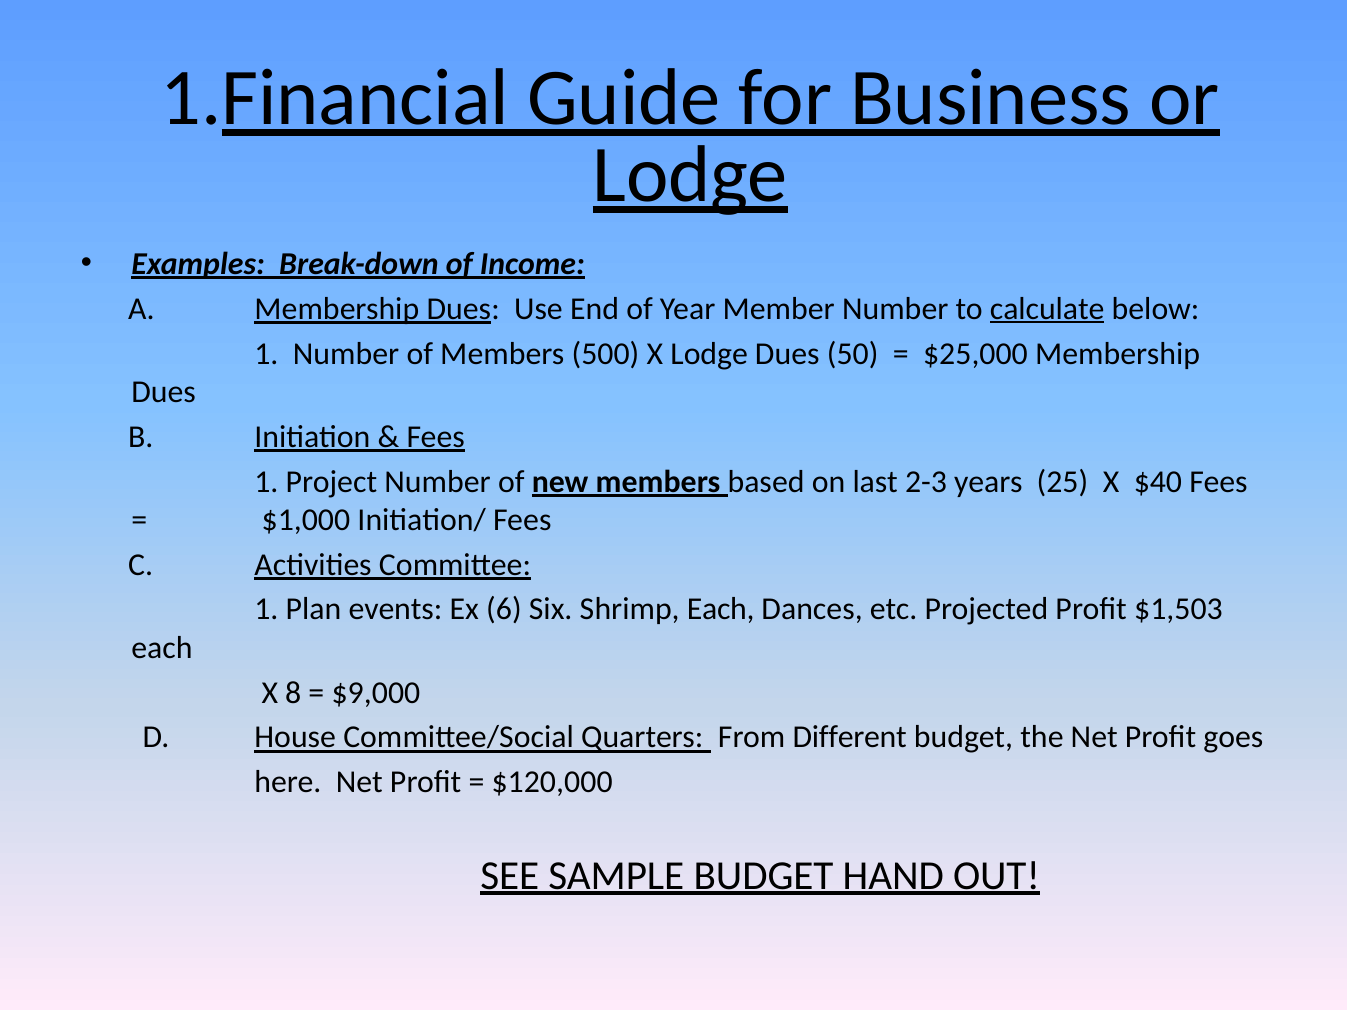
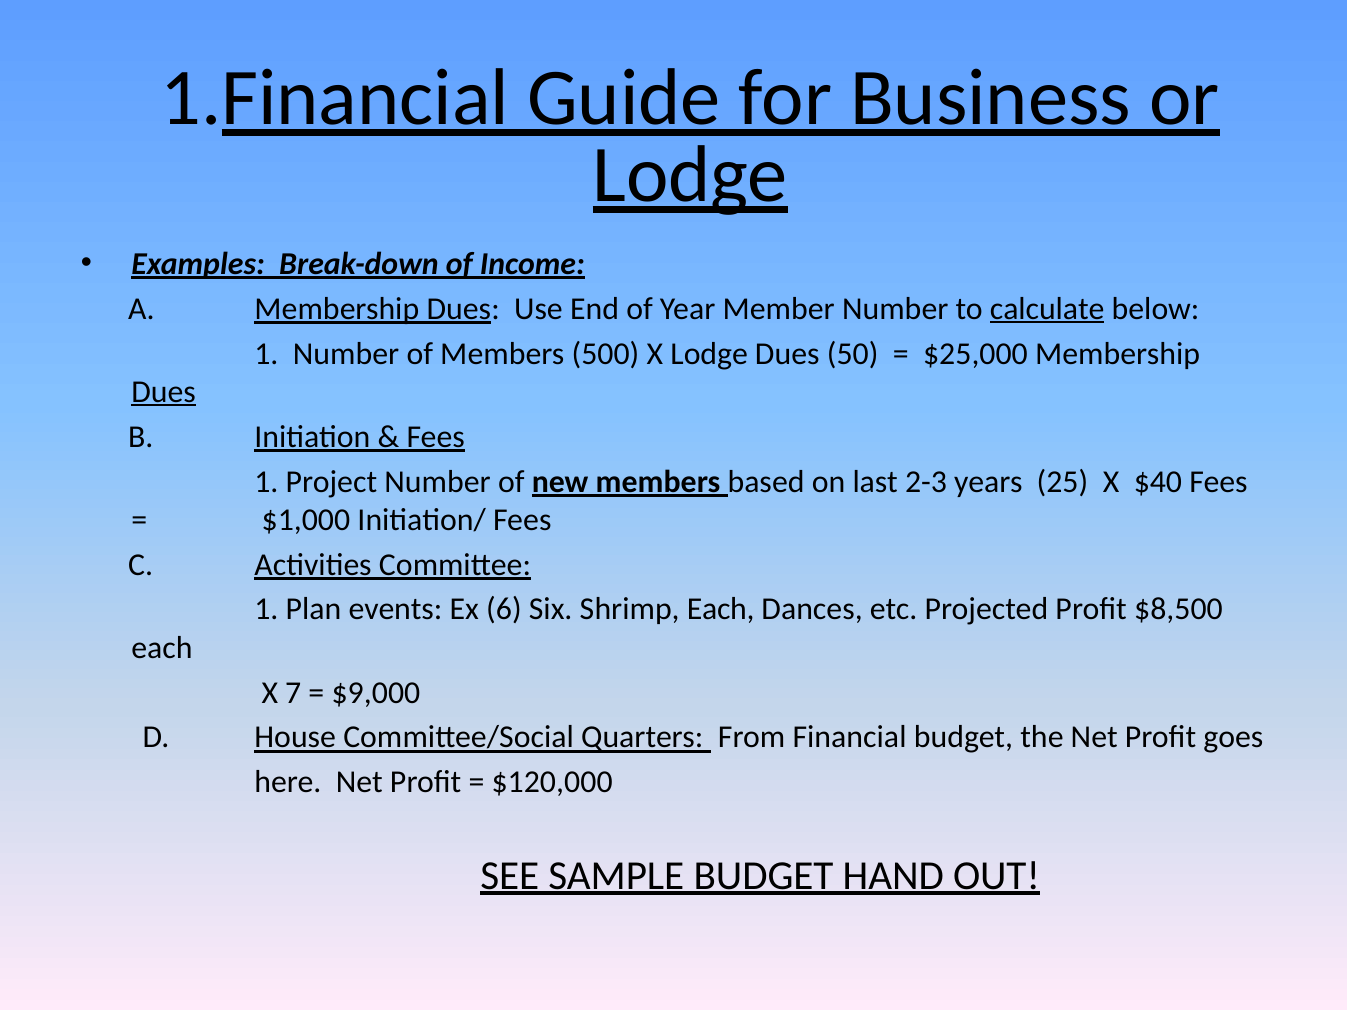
Dues at (164, 392) underline: none -> present
$1,503: $1,503 -> $8,500
8: 8 -> 7
Different: Different -> Financial
